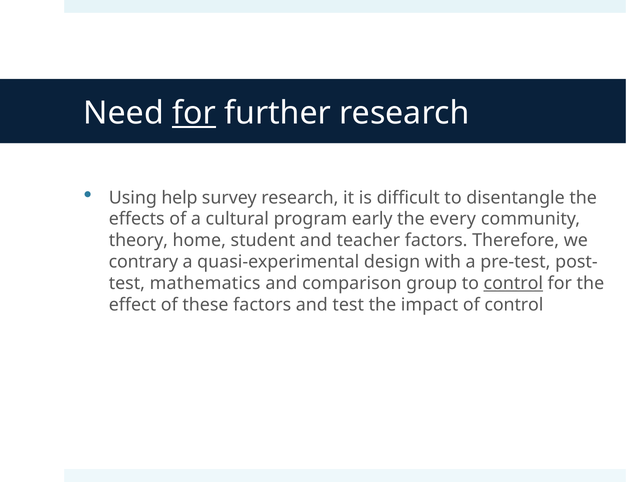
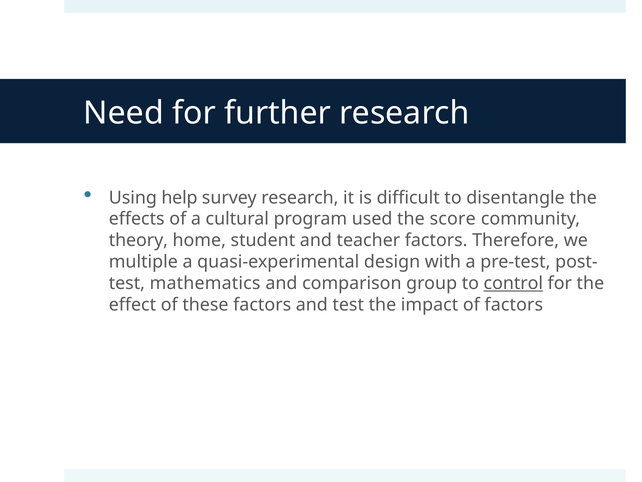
for at (194, 113) underline: present -> none
early: early -> used
every: every -> score
contrary: contrary -> multiple
of control: control -> factors
